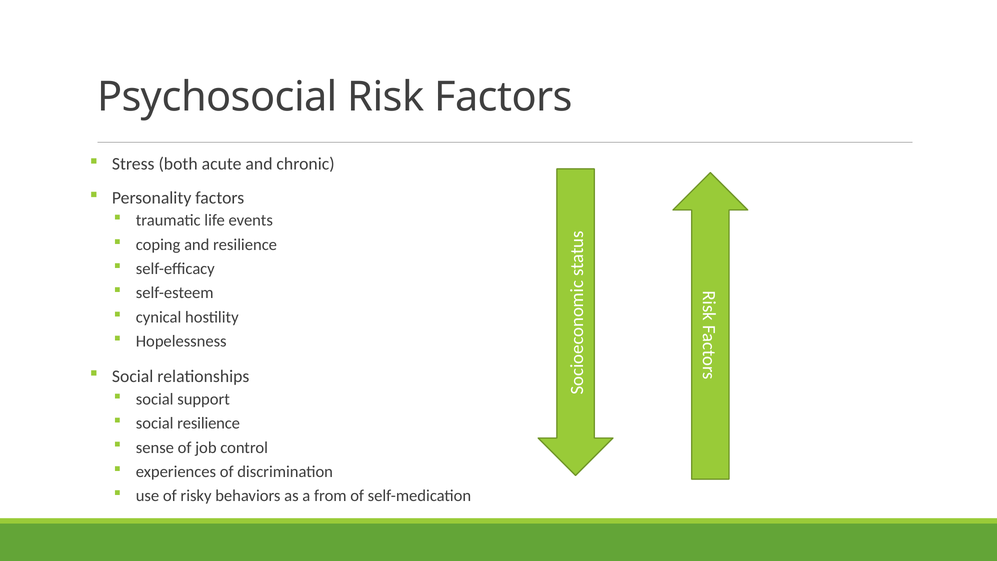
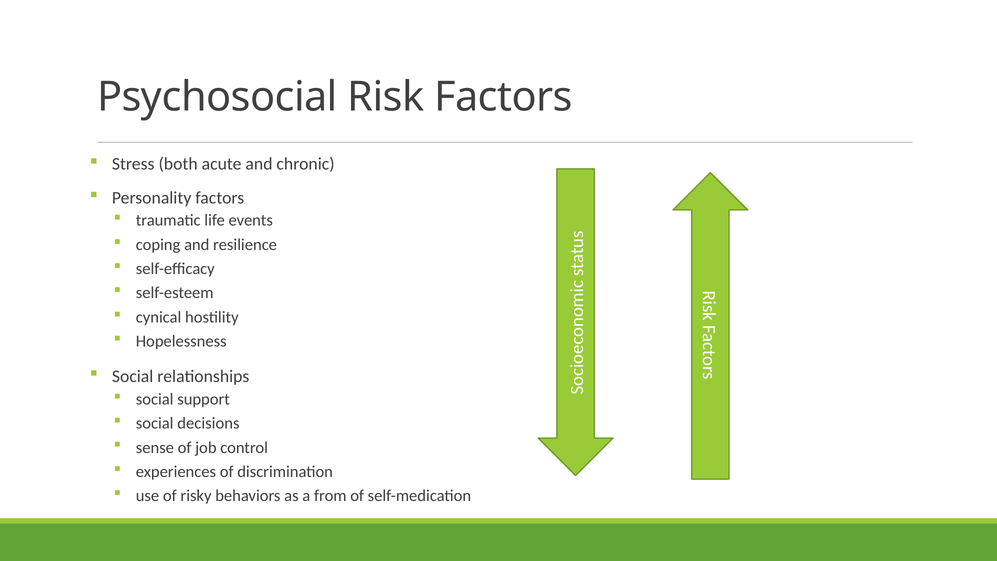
social resilience: resilience -> decisions
